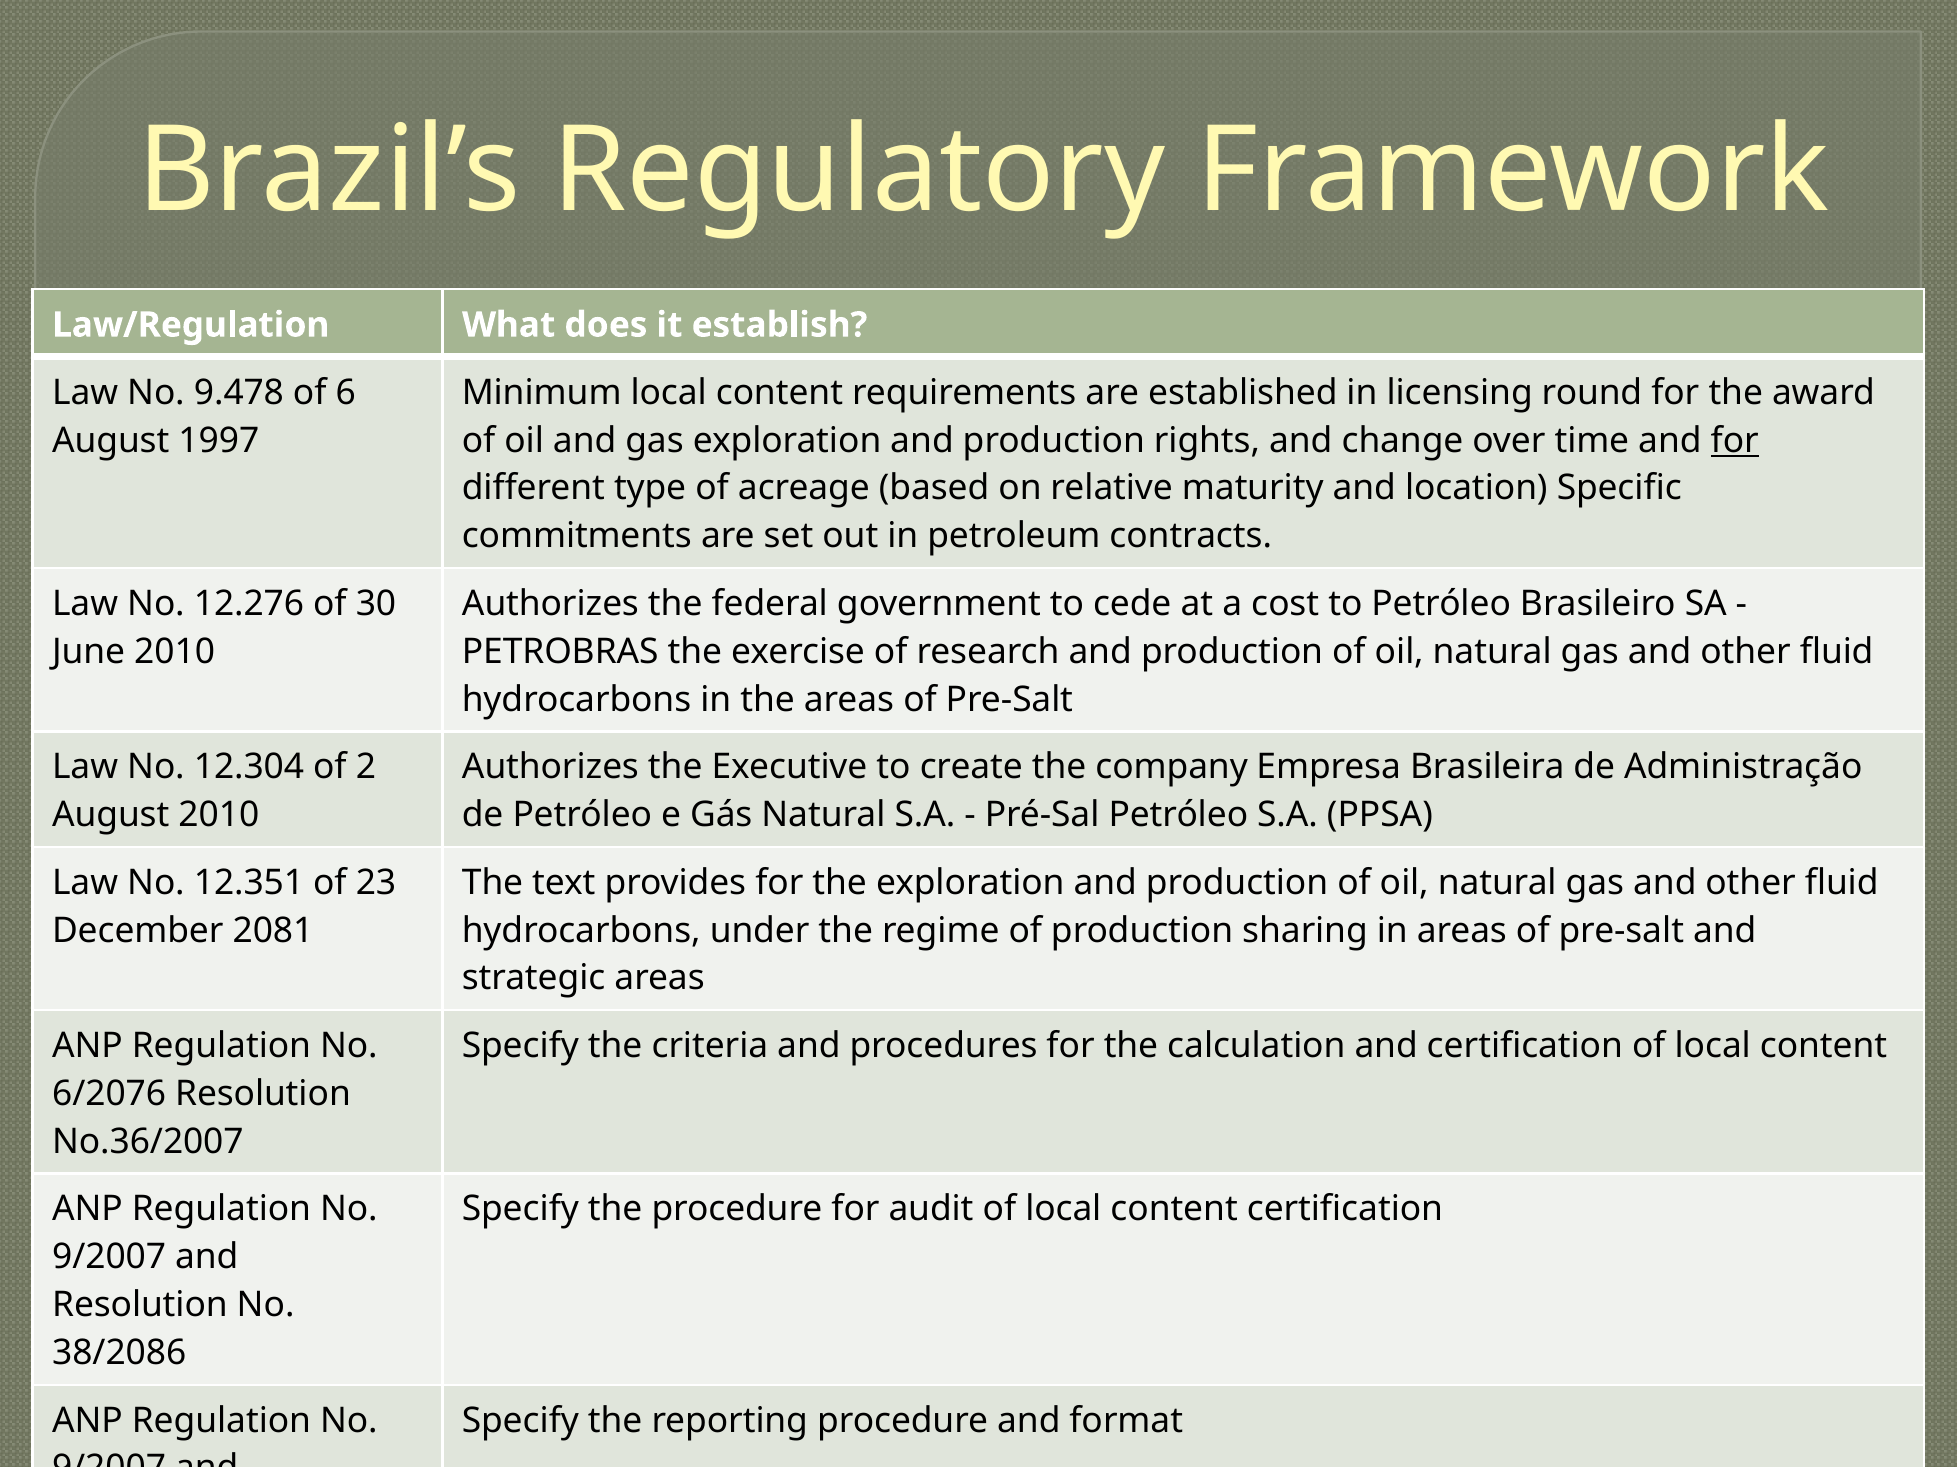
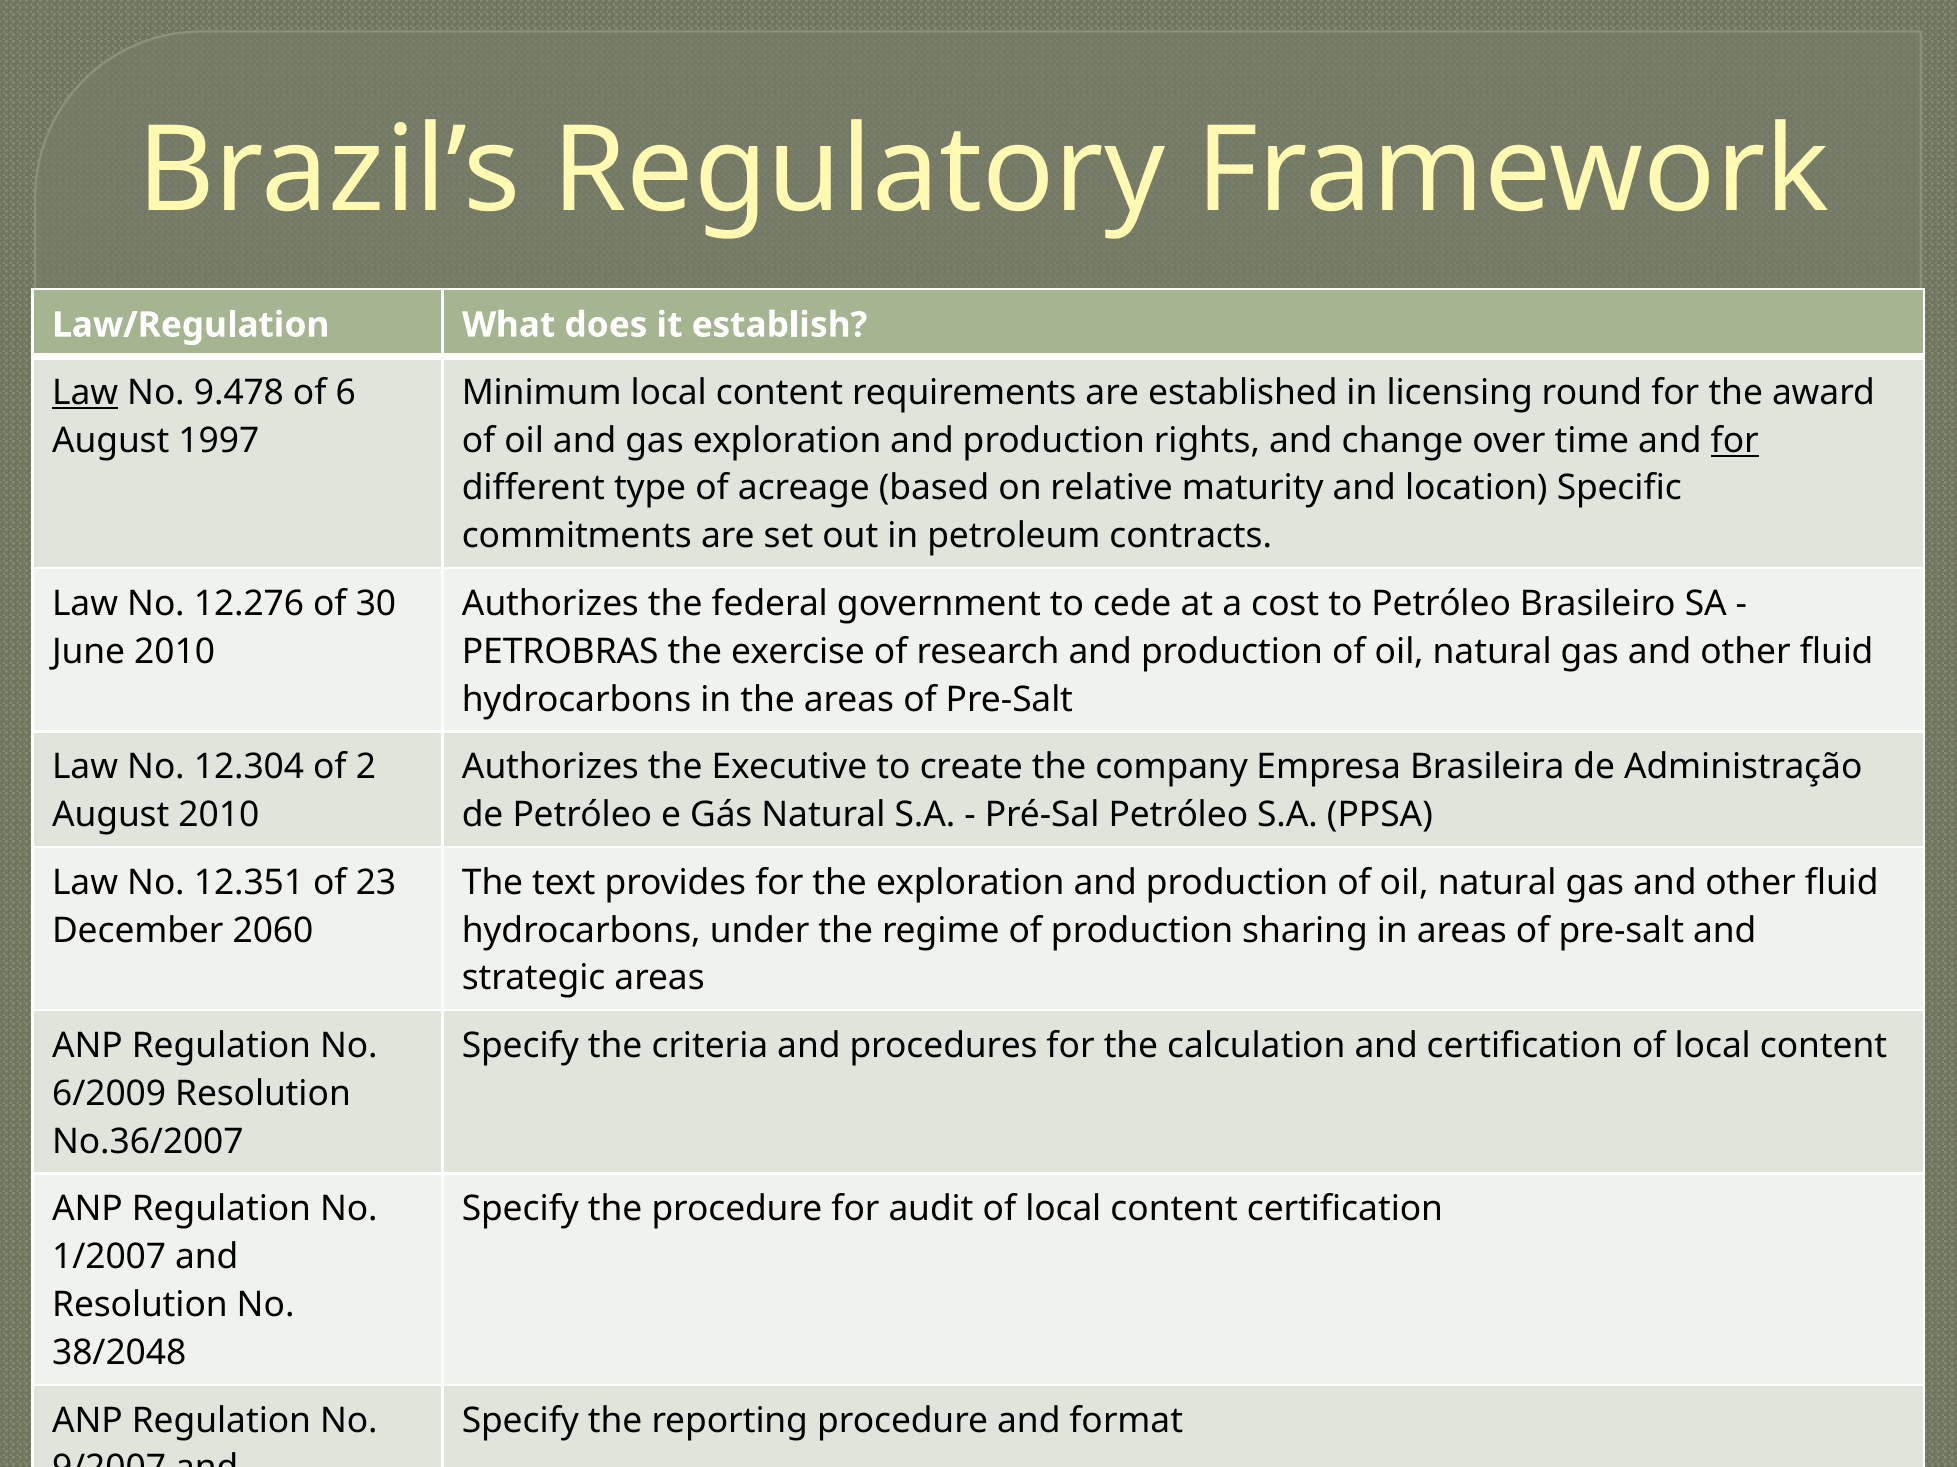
Law at (85, 393) underline: none -> present
2081: 2081 -> 2060
6/2076: 6/2076 -> 6/2009
9/2007 at (109, 1258): 9/2007 -> 1/2007
38/2086: 38/2086 -> 38/2048
